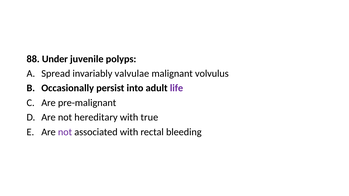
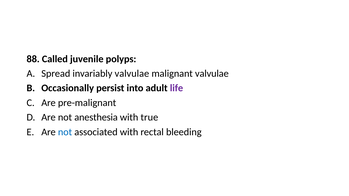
Under: Under -> Called
malignant volvulus: volvulus -> valvulae
hereditary: hereditary -> anesthesia
not at (65, 132) colour: purple -> blue
